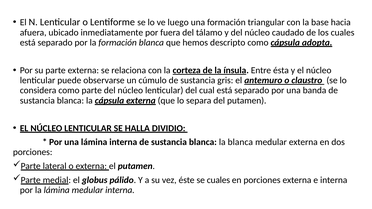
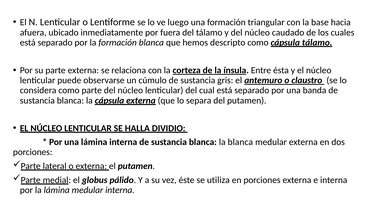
cápsula adopta: adopta -> tálamo
se cuales: cuales -> utiliza
